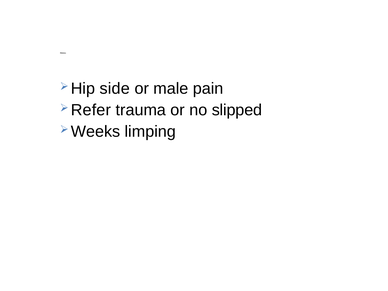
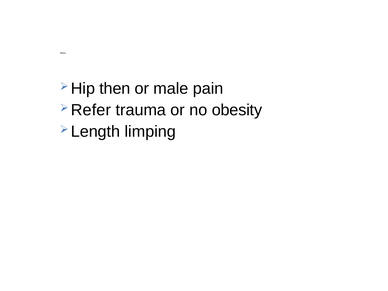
side: side -> then
slipped: slipped -> obesity
Weeks: Weeks -> Length
